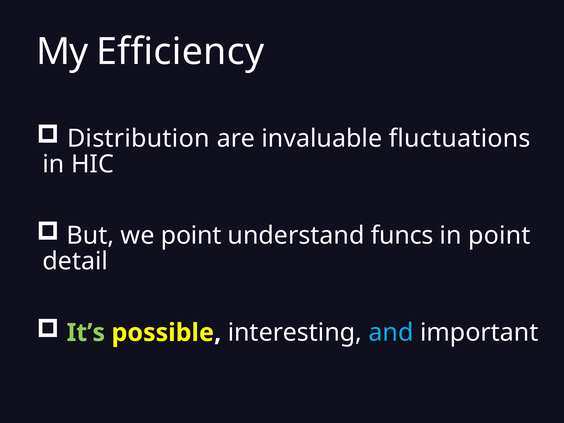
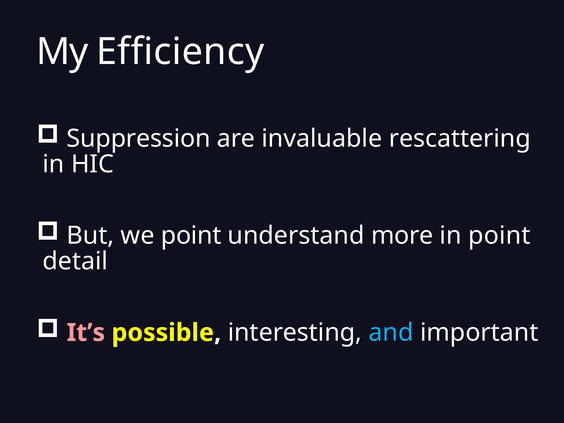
Distribution: Distribution -> Suppression
fluctuations: fluctuations -> rescattering
funcs: funcs -> more
It’s colour: light green -> pink
